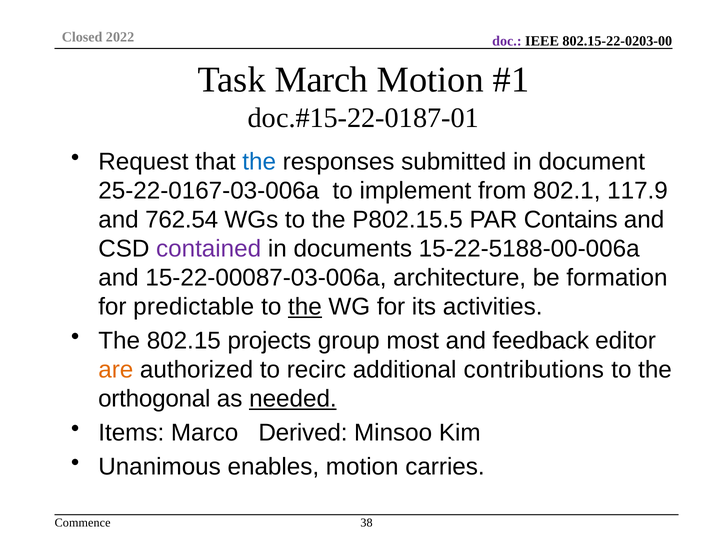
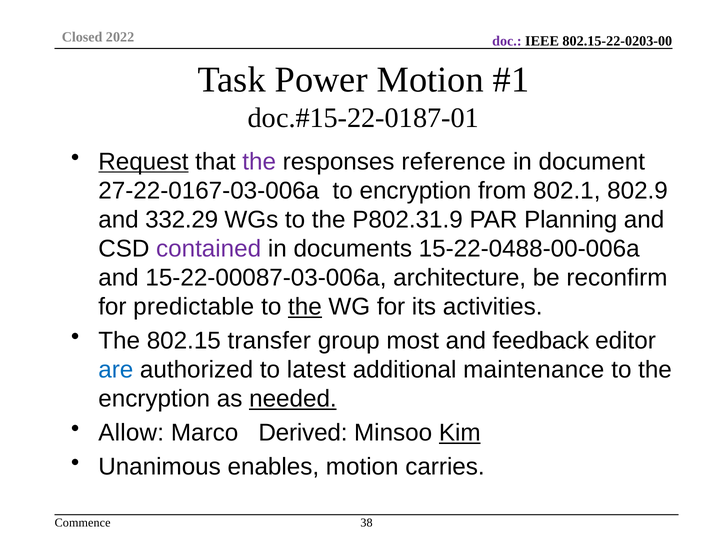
March: March -> Power
Request underline: none -> present
the at (259, 162) colour: blue -> purple
submitted: submitted -> reference
25-22-0167-03-006a: 25-22-0167-03-006a -> 27-22-0167-03-006a
to implement: implement -> encryption
117.9: 117.9 -> 802.9
762.54: 762.54 -> 332.29
P802.15.5: P802.15.5 -> P802.31.9
Contains: Contains -> Planning
15-22-5188-00-006a: 15-22-5188-00-006a -> 15-22-0488-00-006a
formation: formation -> reconfirm
projects: projects -> transfer
are colour: orange -> blue
recirc: recirc -> latest
contributions: contributions -> maintenance
orthogonal at (154, 399): orthogonal -> encryption
Items: Items -> Allow
Kim underline: none -> present
